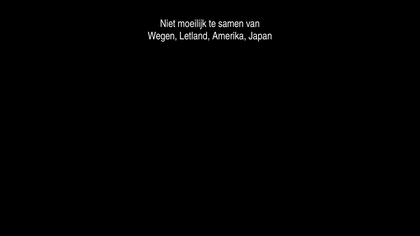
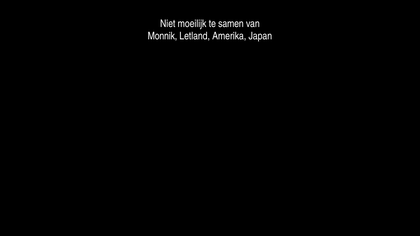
Wegen: Wegen -> Monnik
